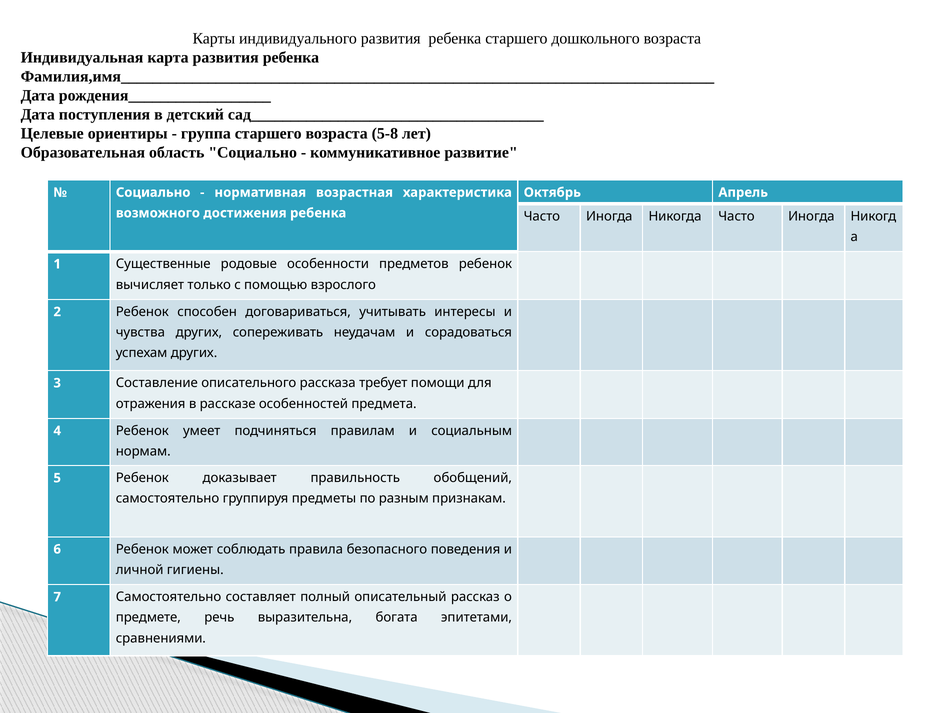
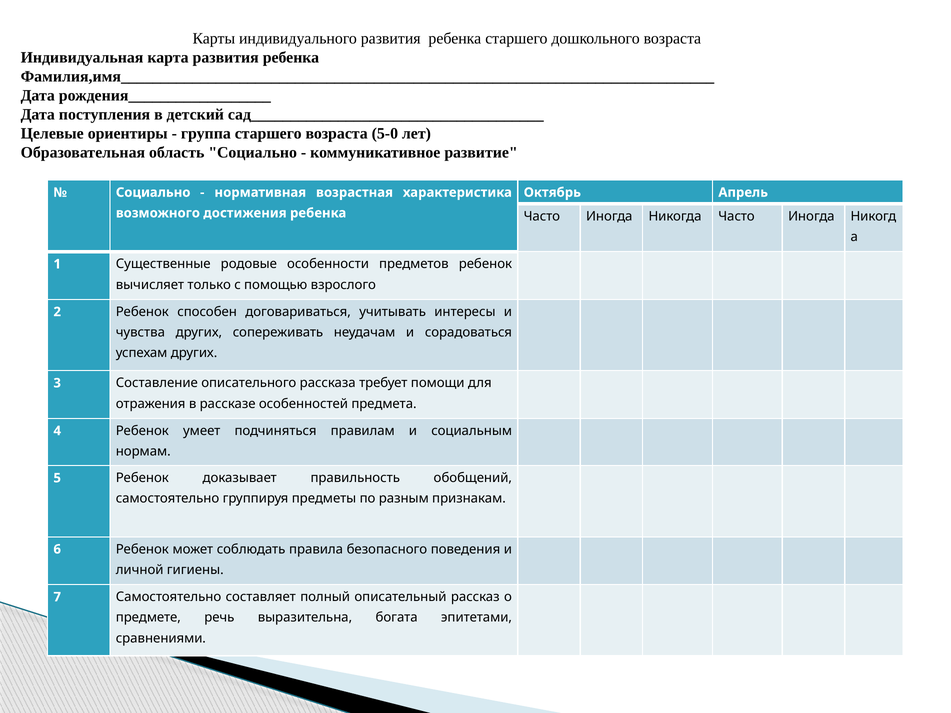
5-8: 5-8 -> 5-0
